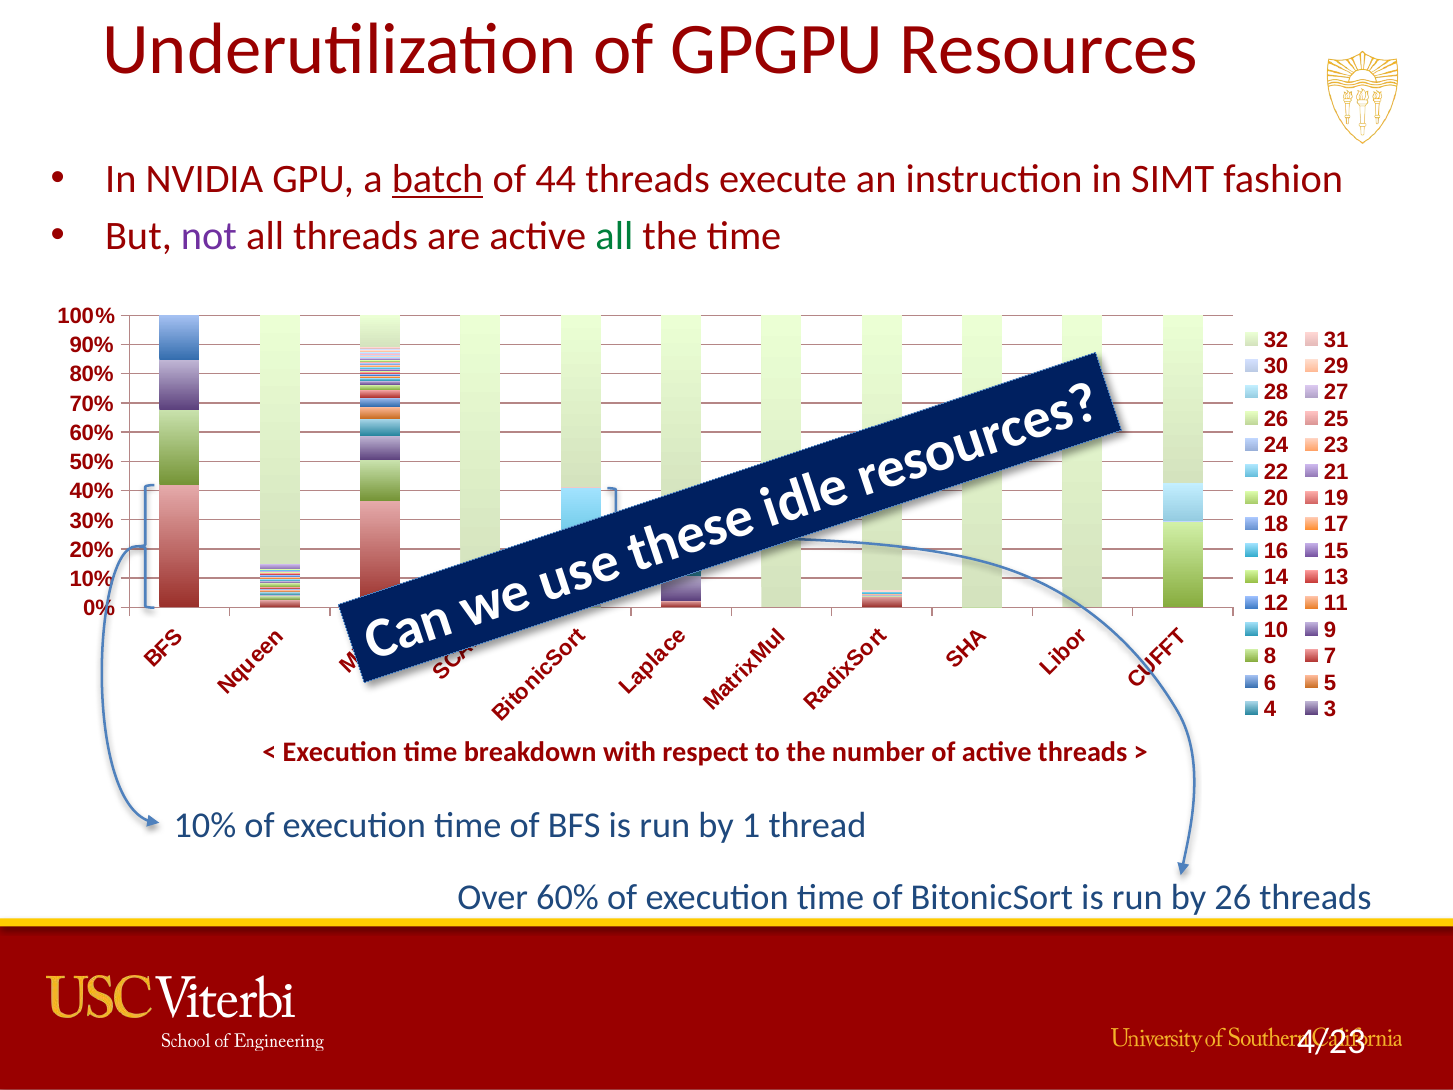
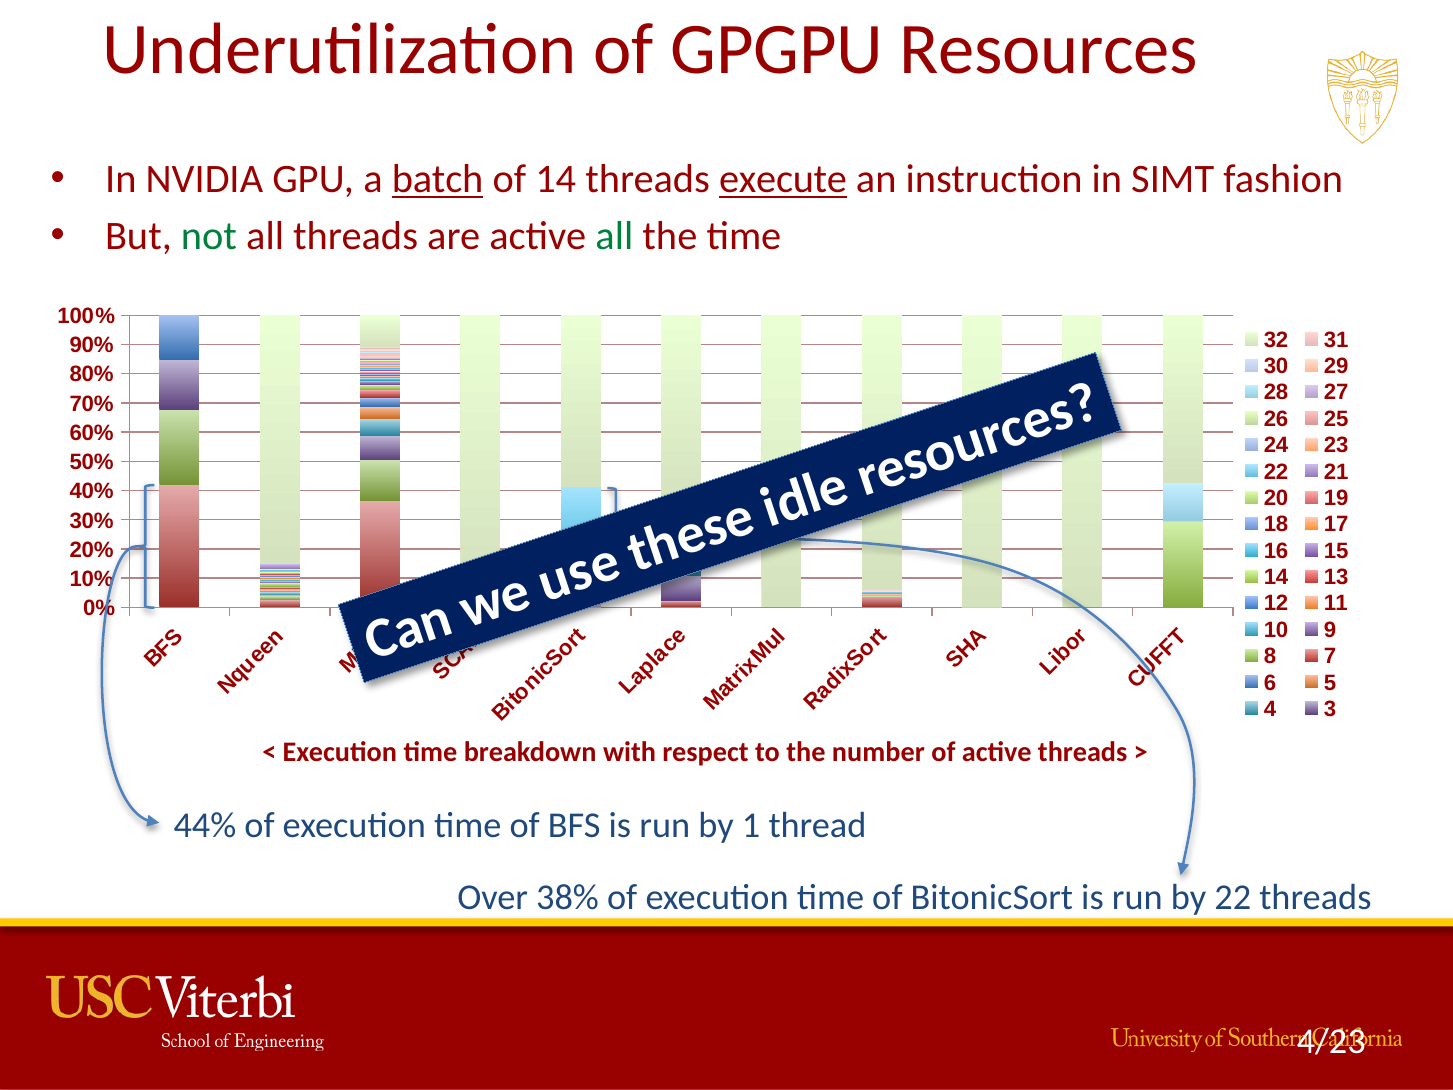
of 44: 44 -> 14
execute underline: none -> present
not colour: purple -> green
10% at (205, 825): 10% -> 44%
Over 60%: 60% -> 38%
by 26: 26 -> 22
